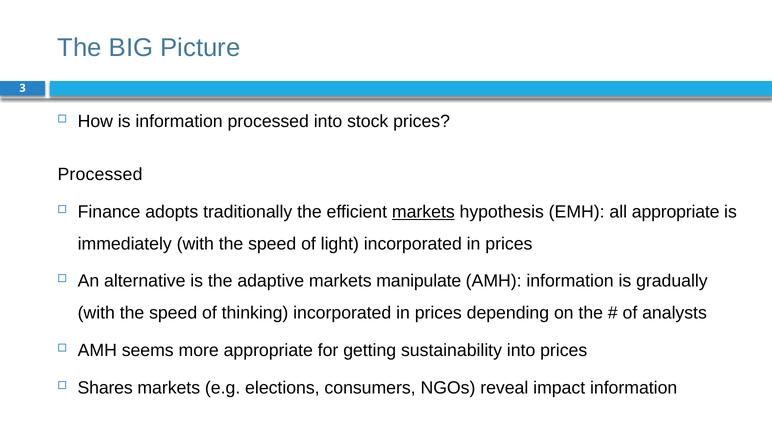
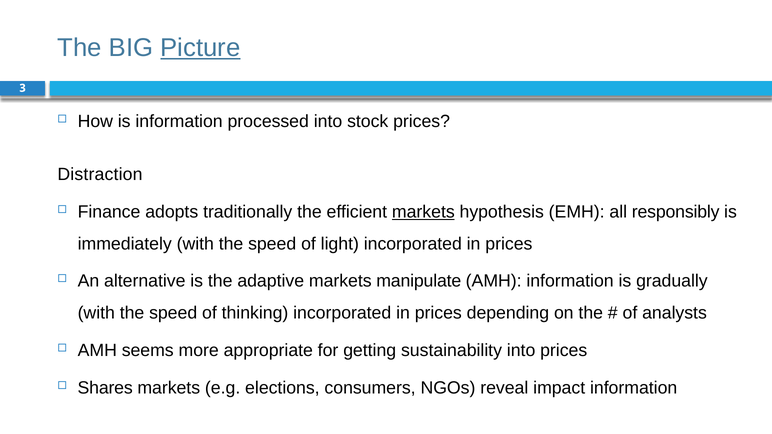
Picture underline: none -> present
Processed at (100, 175): Processed -> Distraction
all appropriate: appropriate -> responsibly
